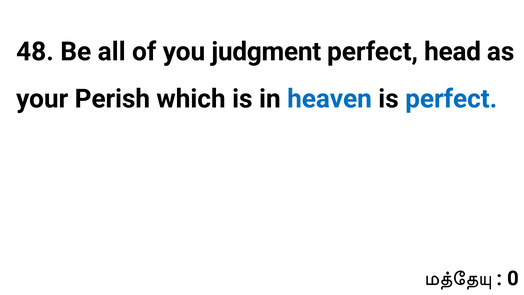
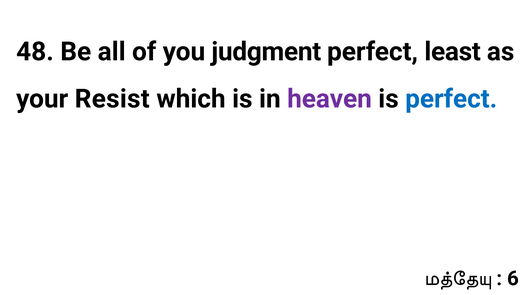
head: head -> least
Perish: Perish -> Resist
heaven colour: blue -> purple
0: 0 -> 6
